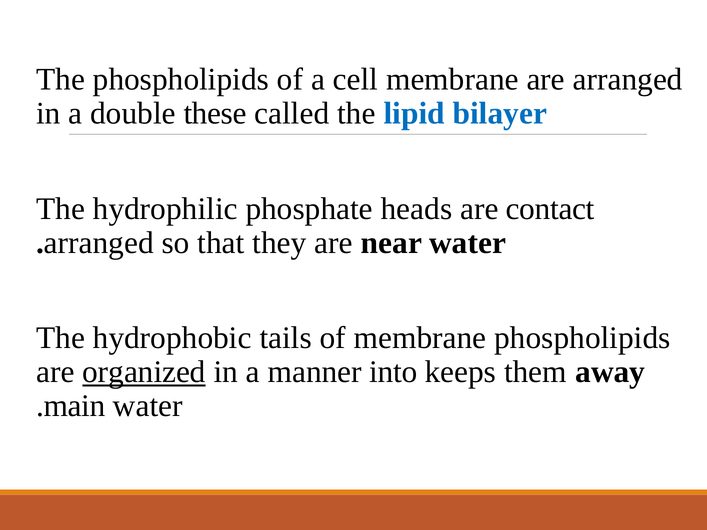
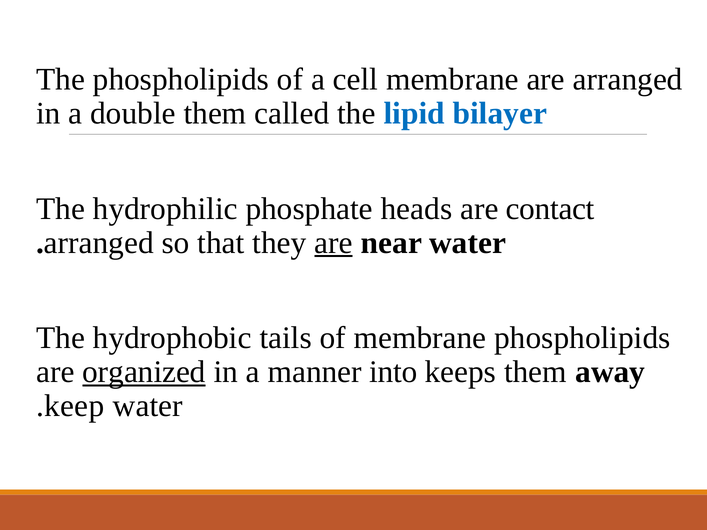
double these: these -> them
are at (334, 243) underline: none -> present
main: main -> keep
